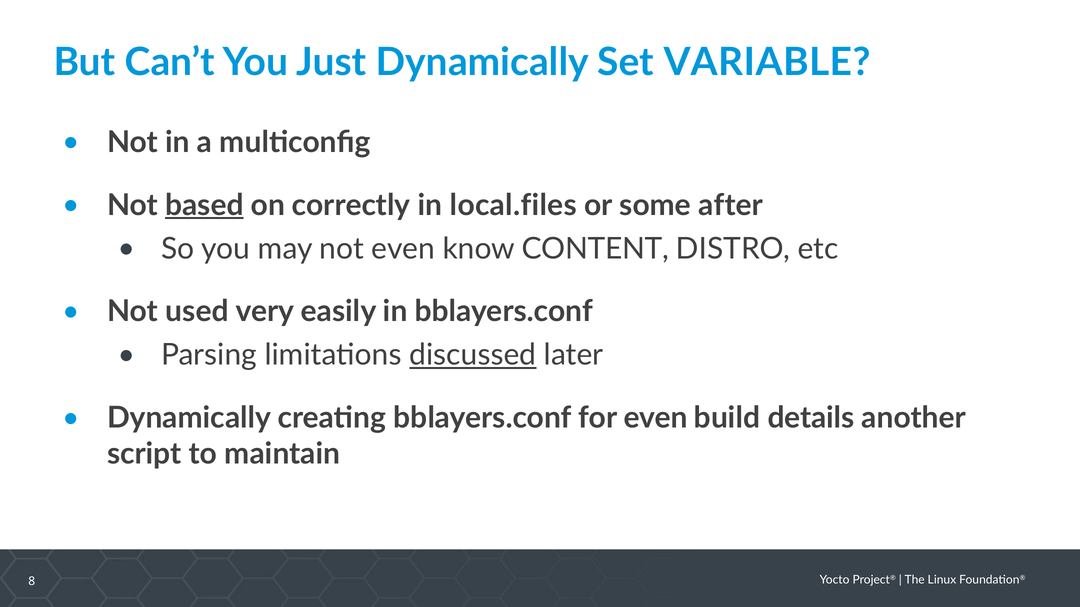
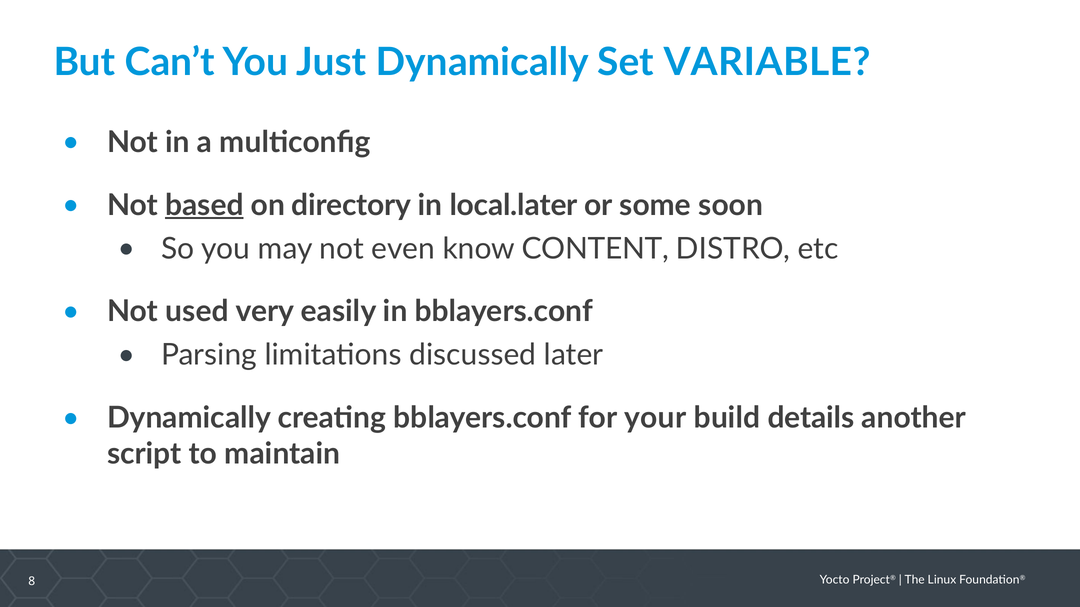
correctly: correctly -> directory
local.files: local.files -> local.later
after: after -> soon
discussed underline: present -> none
for even: even -> your
